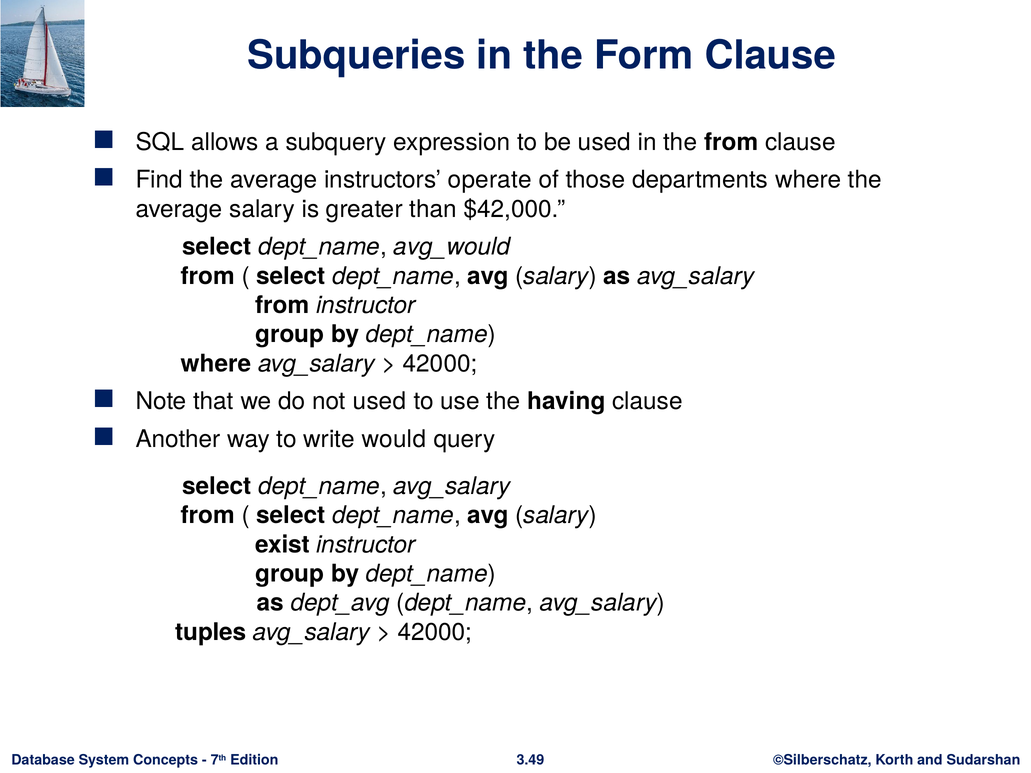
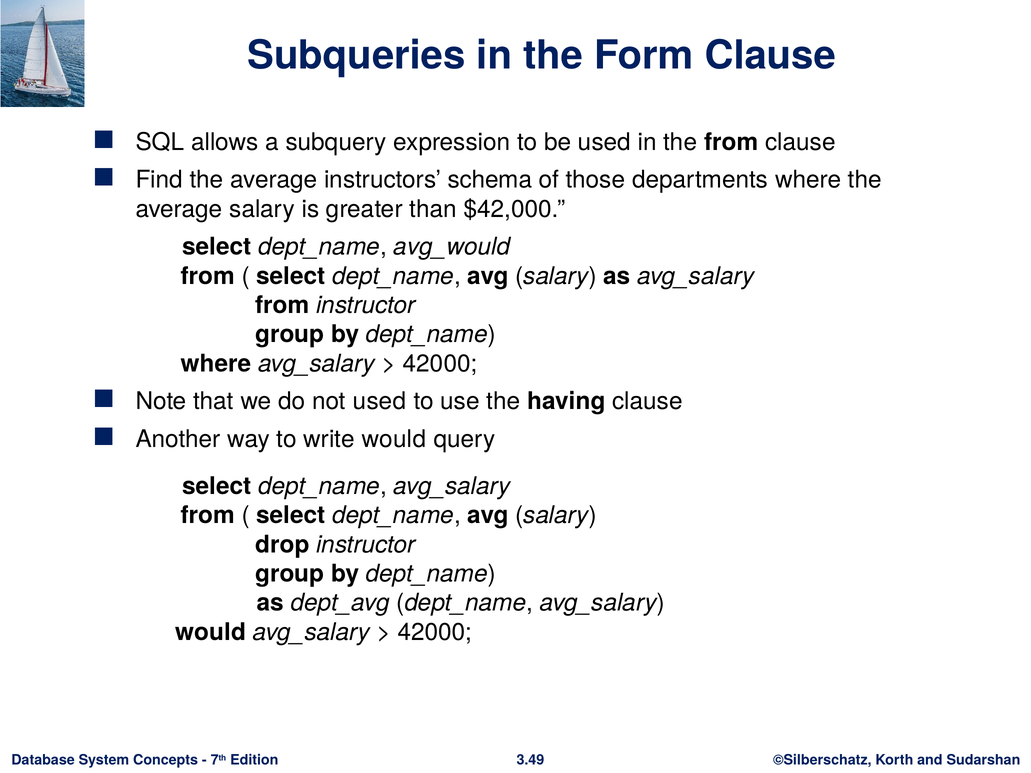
operate: operate -> schema
exist: exist -> drop
tuples at (211, 632): tuples -> would
